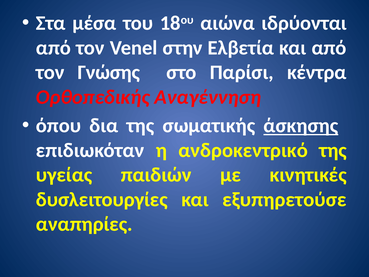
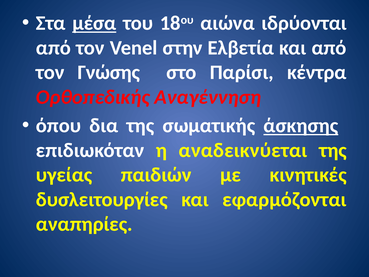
μέσα underline: none -> present
ανδροκεντρικό: ανδροκεντρικό -> αναδεικνύεται
εξυπηρετούσε: εξυπηρετούσε -> εφαρμόζονται
